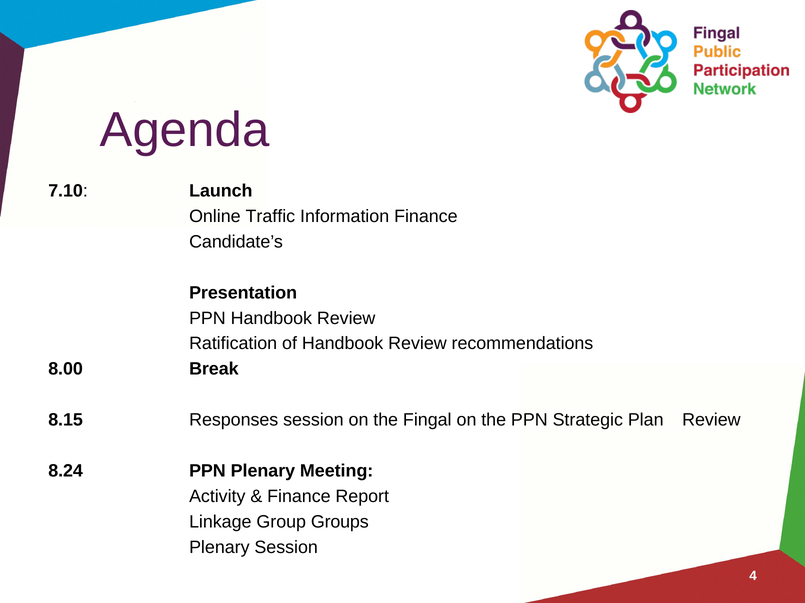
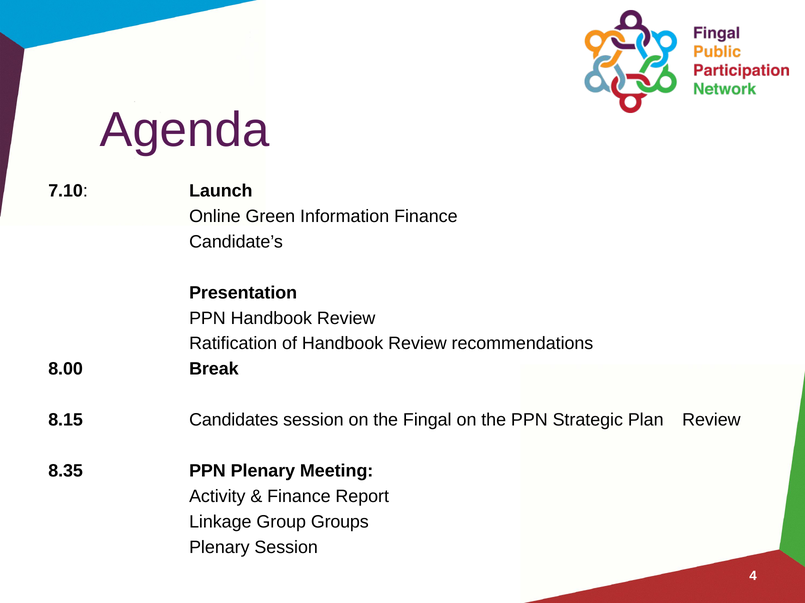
Traffic: Traffic -> Green
Responses: Responses -> Candidates
8.24: 8.24 -> 8.35
